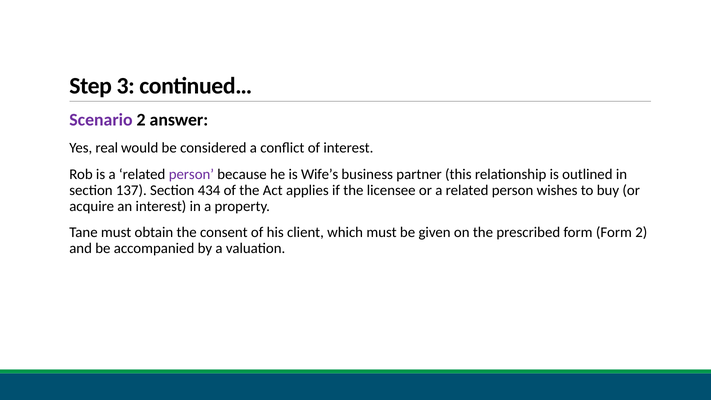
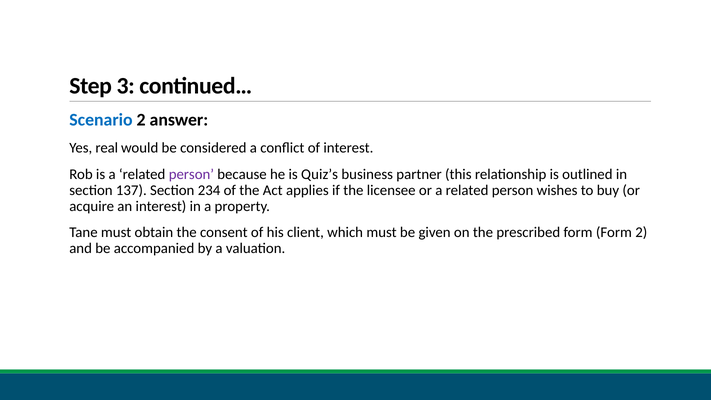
Scenario colour: purple -> blue
Wife’s: Wife’s -> Quiz’s
434: 434 -> 234
